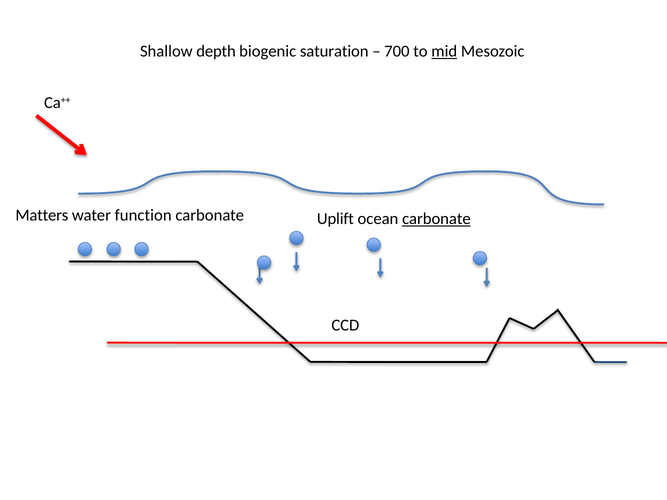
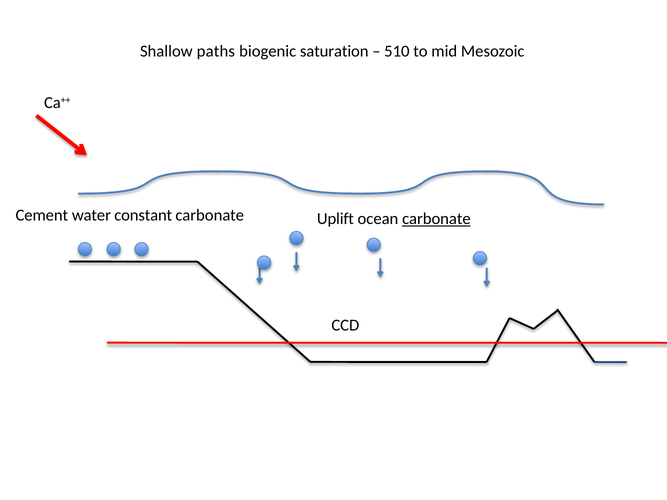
depth: depth -> paths
700: 700 -> 510
mid underline: present -> none
Matters: Matters -> Cement
function: function -> constant
